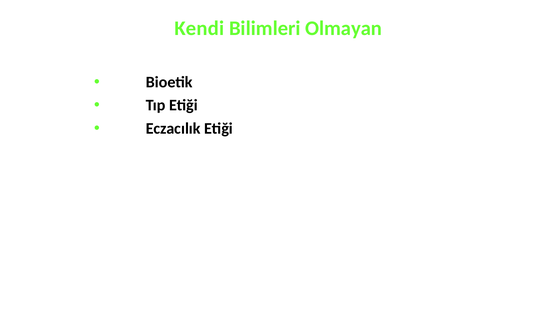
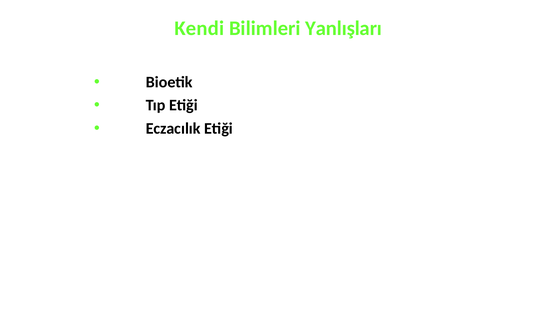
Olmayan: Olmayan -> Yanlışları
